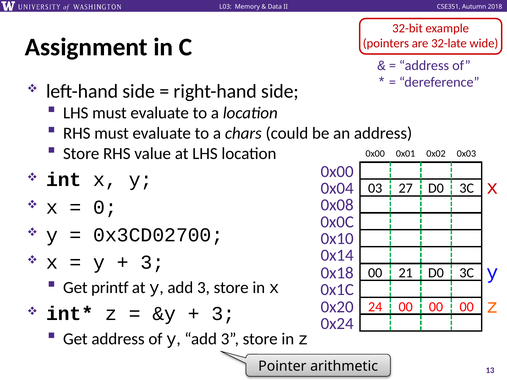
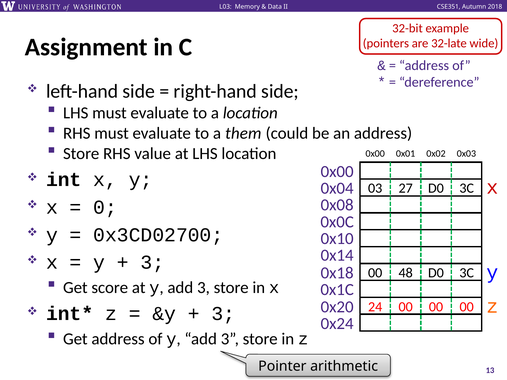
chars: chars -> them
21: 21 -> 48
printf: printf -> score
